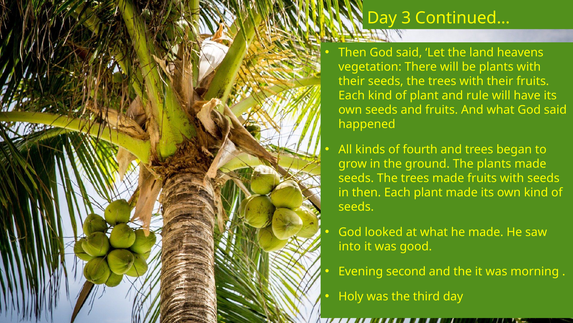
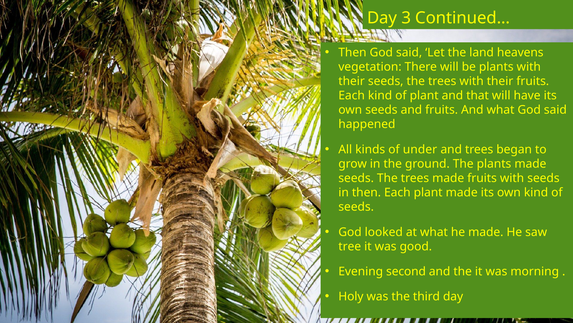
rule: rule -> that
fourth: fourth -> under
into: into -> tree
